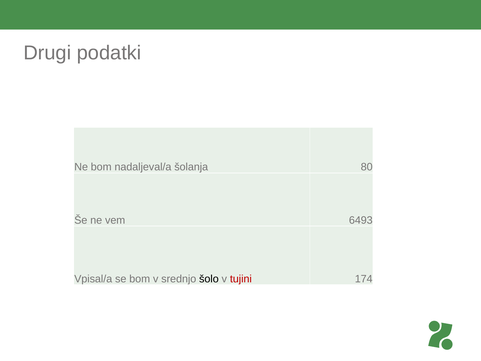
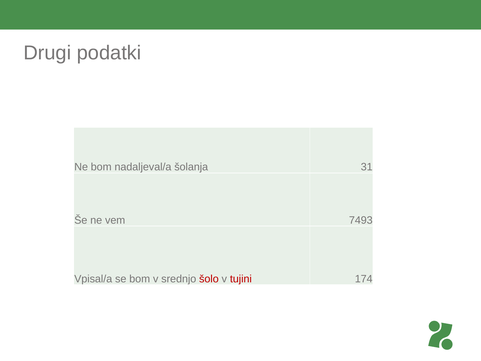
80: 80 -> 31
6493: 6493 -> 7493
šolo colour: black -> red
